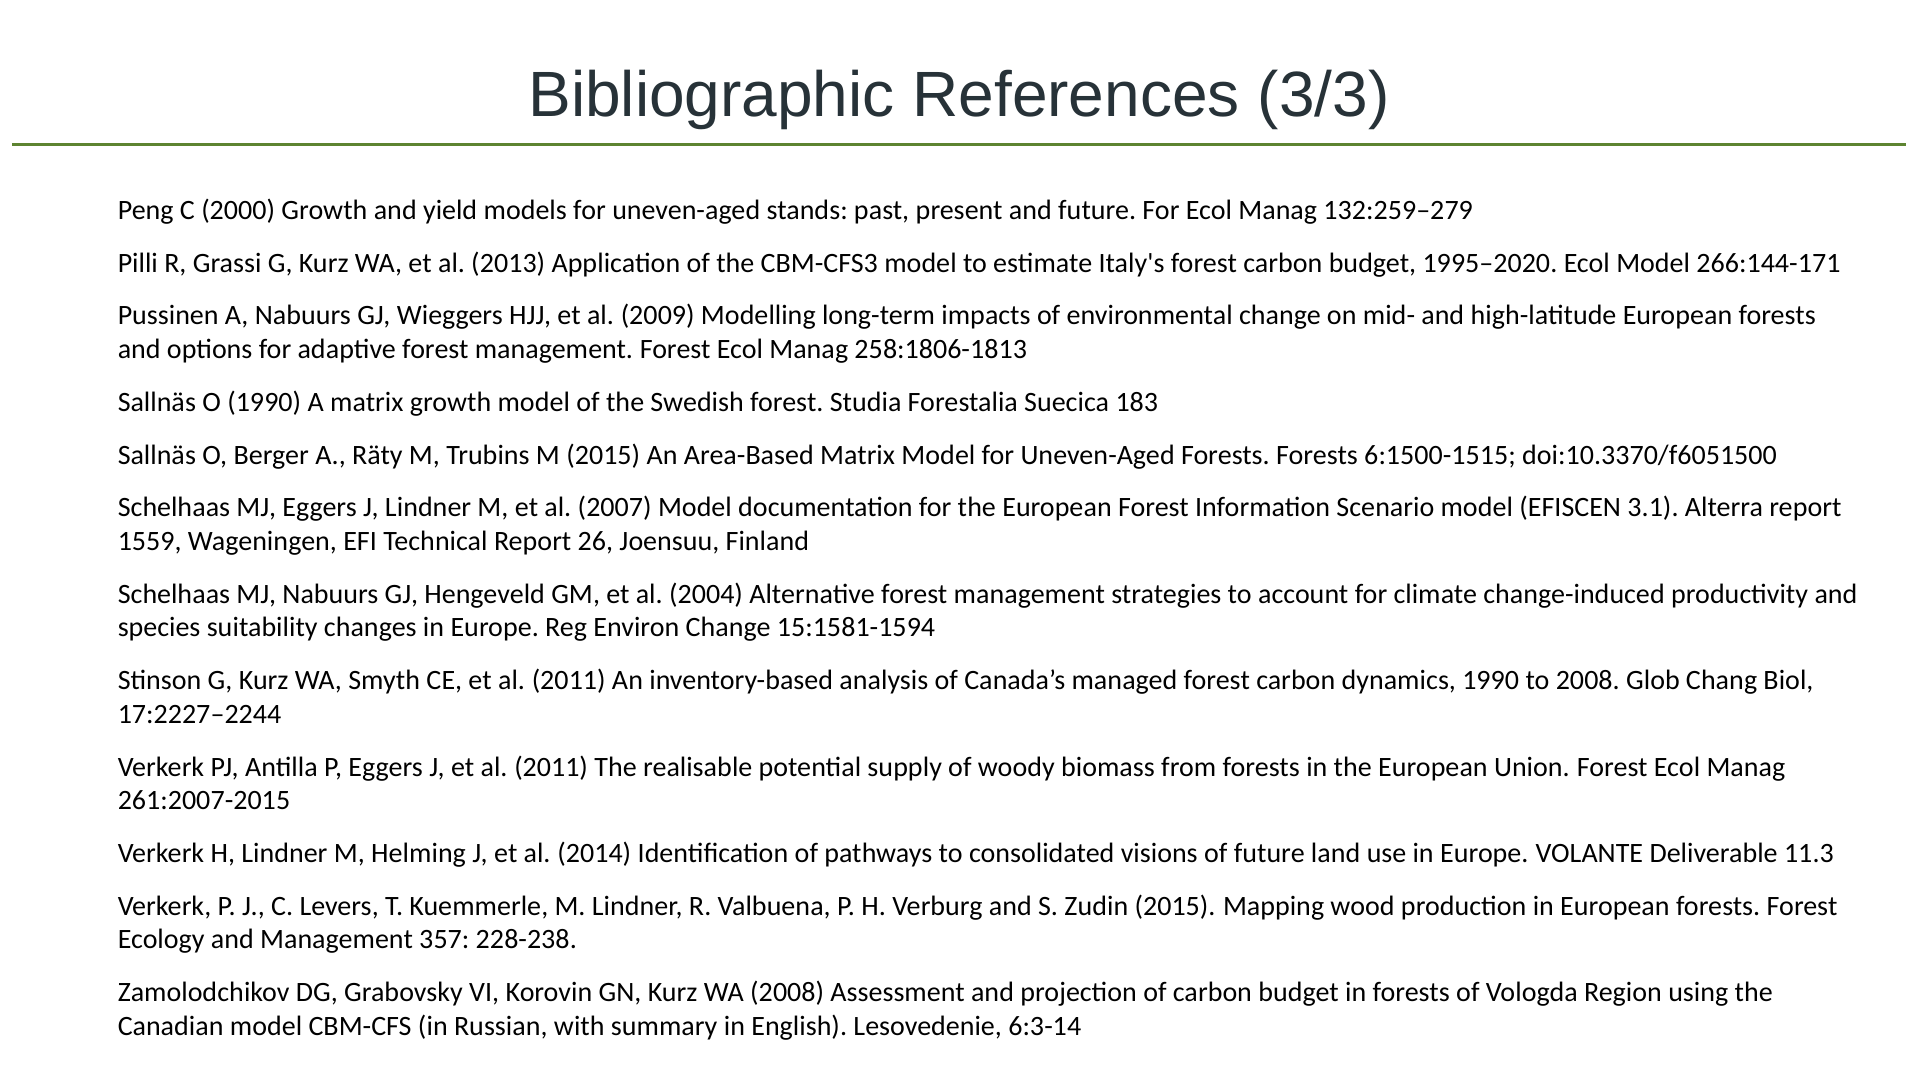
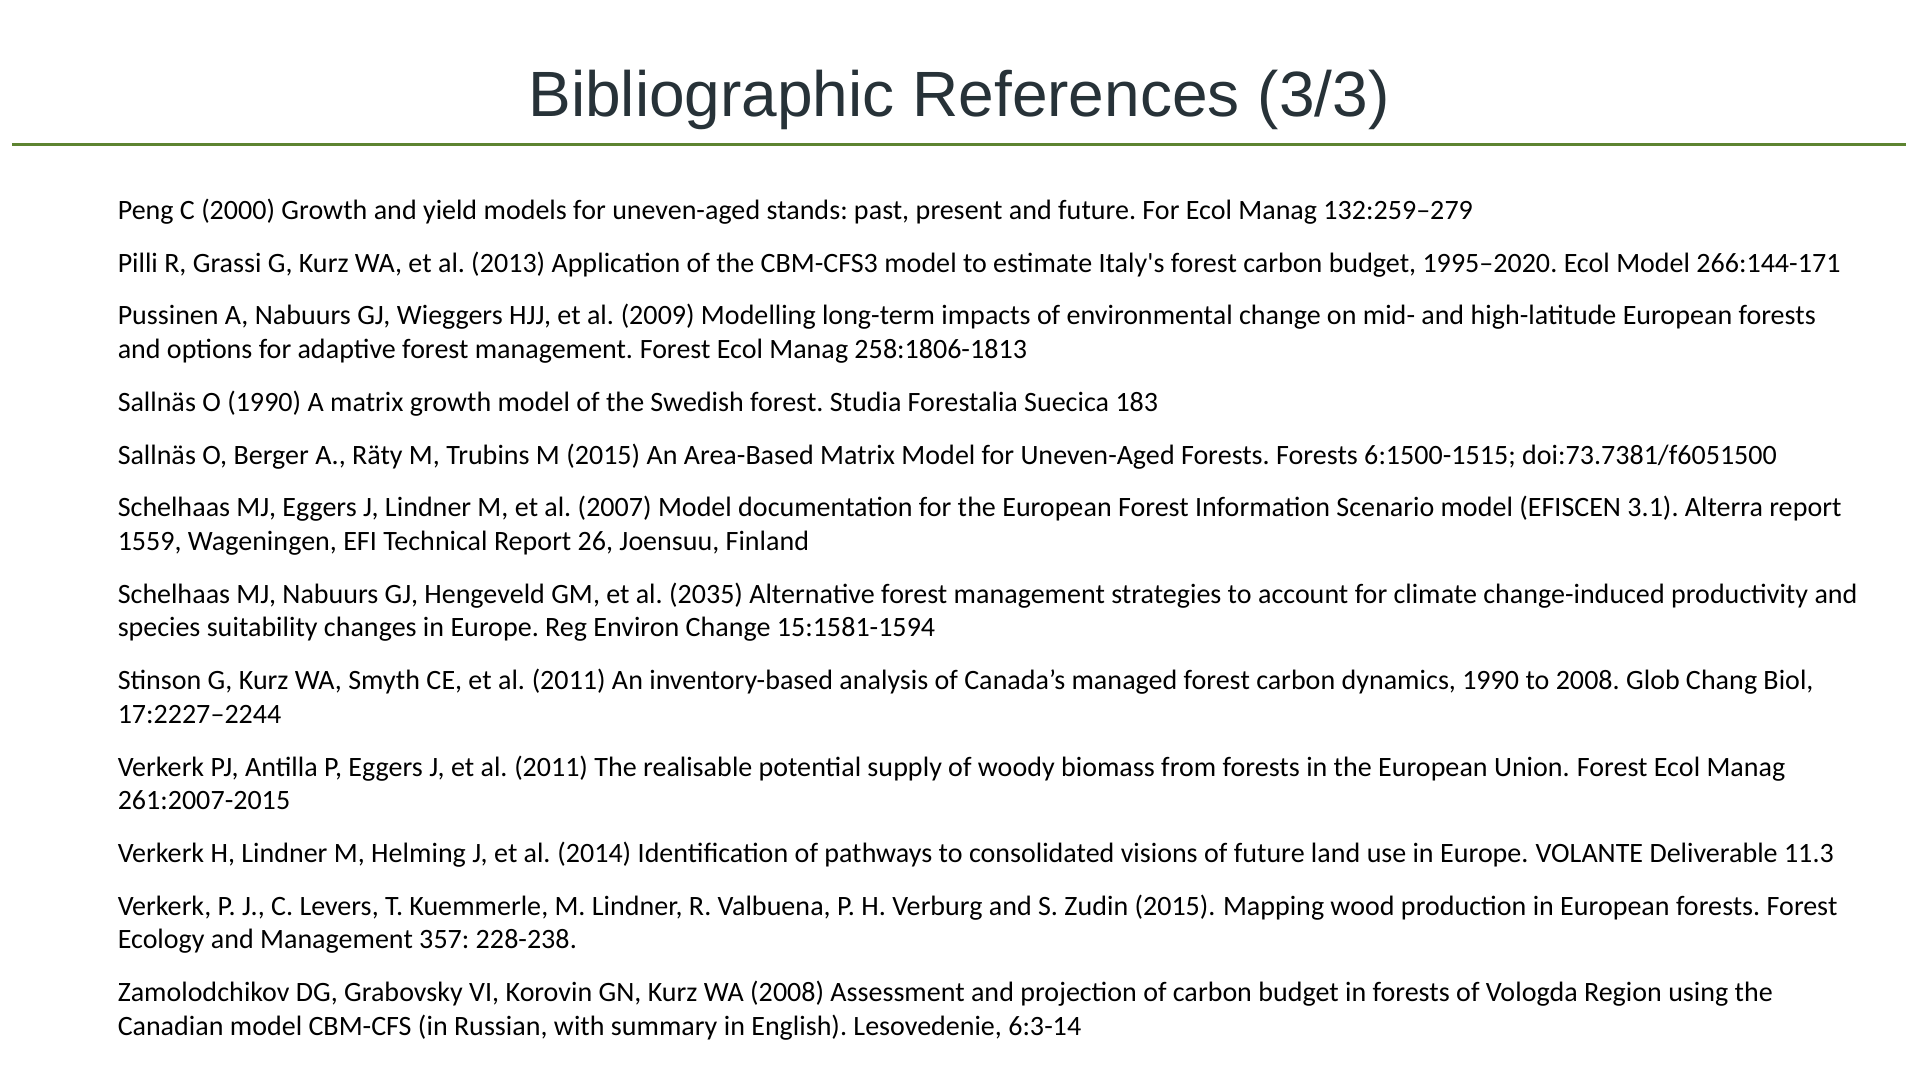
doi:10.3370/f6051500: doi:10.3370/f6051500 -> doi:73.7381/f6051500
2004: 2004 -> 2035
